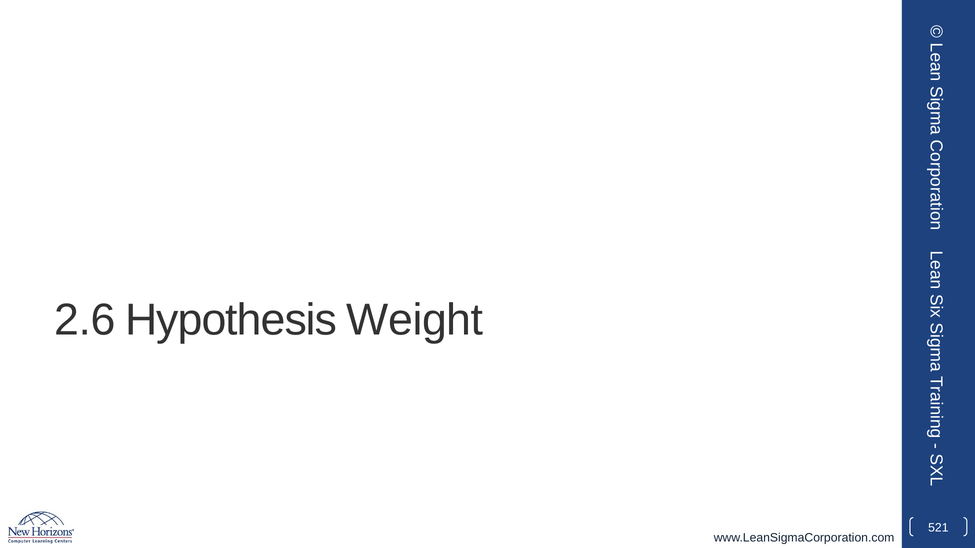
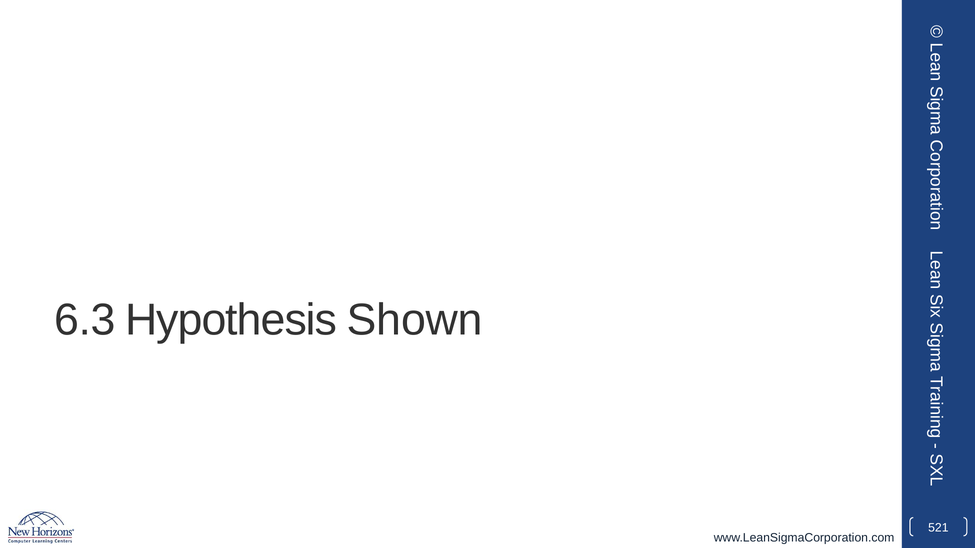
2.6: 2.6 -> 6.3
Weight: Weight -> Shown
